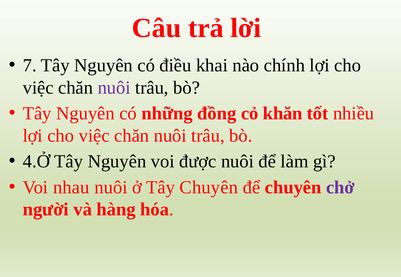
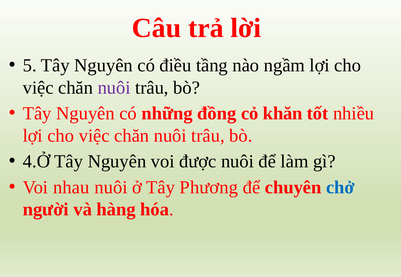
7: 7 -> 5
khai: khai -> tầng
chính: chính -> ngầm
Tây Chuyên: Chuyên -> Phương
chở colour: purple -> blue
